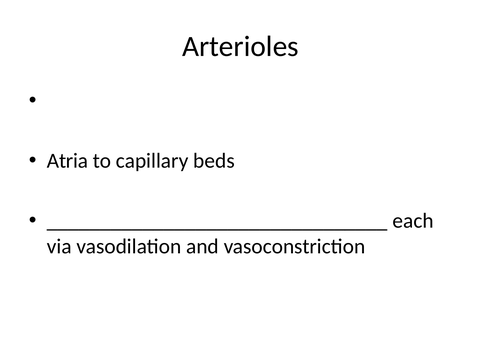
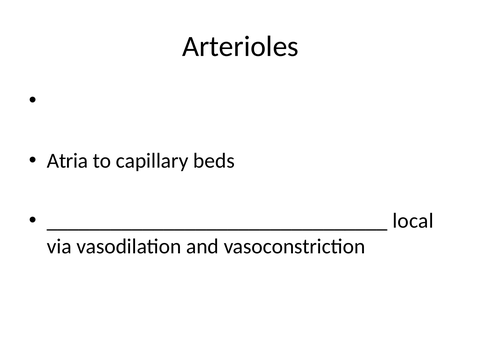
each: each -> local
